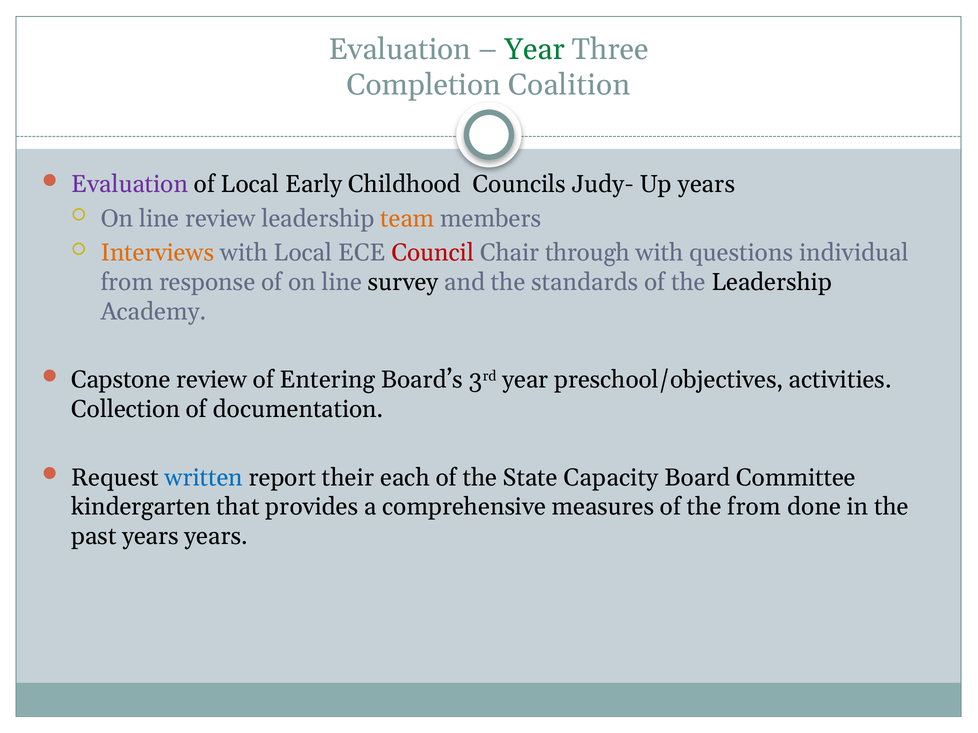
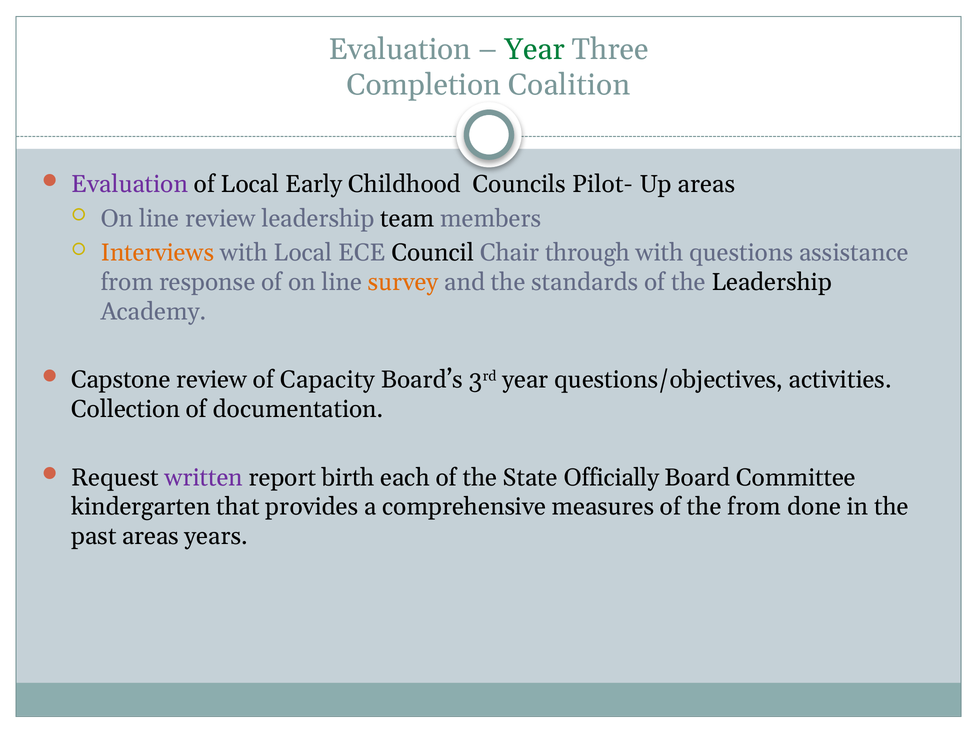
Judy-: Judy- -> Pilot-
Up years: years -> areas
team colour: orange -> black
Council colour: red -> black
individual: individual -> assistance
survey colour: black -> orange
Entering: Entering -> Capacity
preschool/objectives: preschool/objectives -> questions/objectives
written colour: blue -> purple
their: their -> birth
Capacity: Capacity -> Officially
past years: years -> areas
